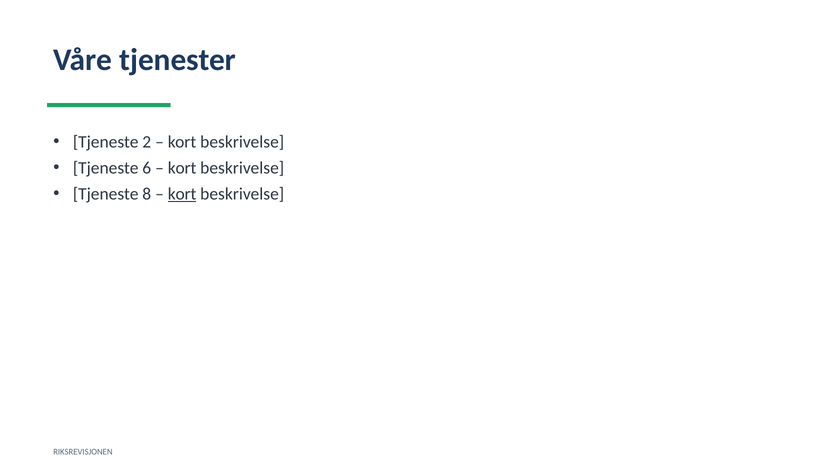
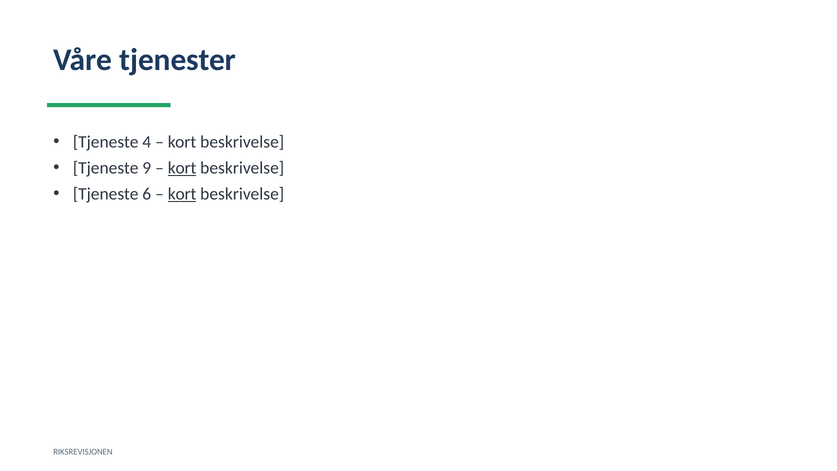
2: 2 -> 4
6: 6 -> 9
kort at (182, 168) underline: none -> present
8: 8 -> 6
